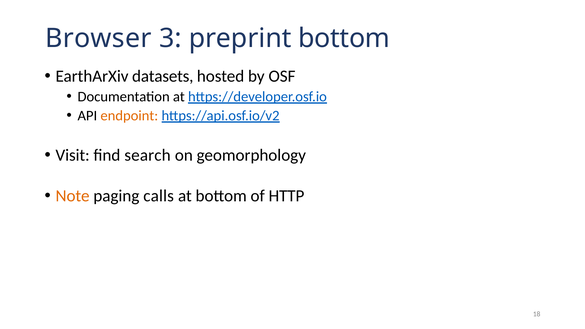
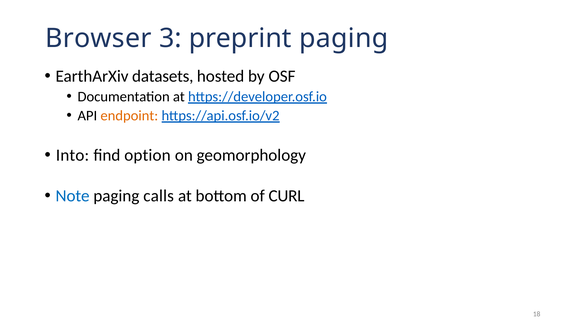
preprint bottom: bottom -> paging
Visit: Visit -> Into
search: search -> option
Note colour: orange -> blue
HTTP: HTTP -> CURL
